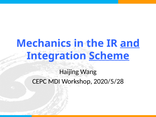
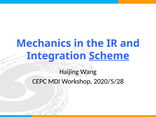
and underline: present -> none
